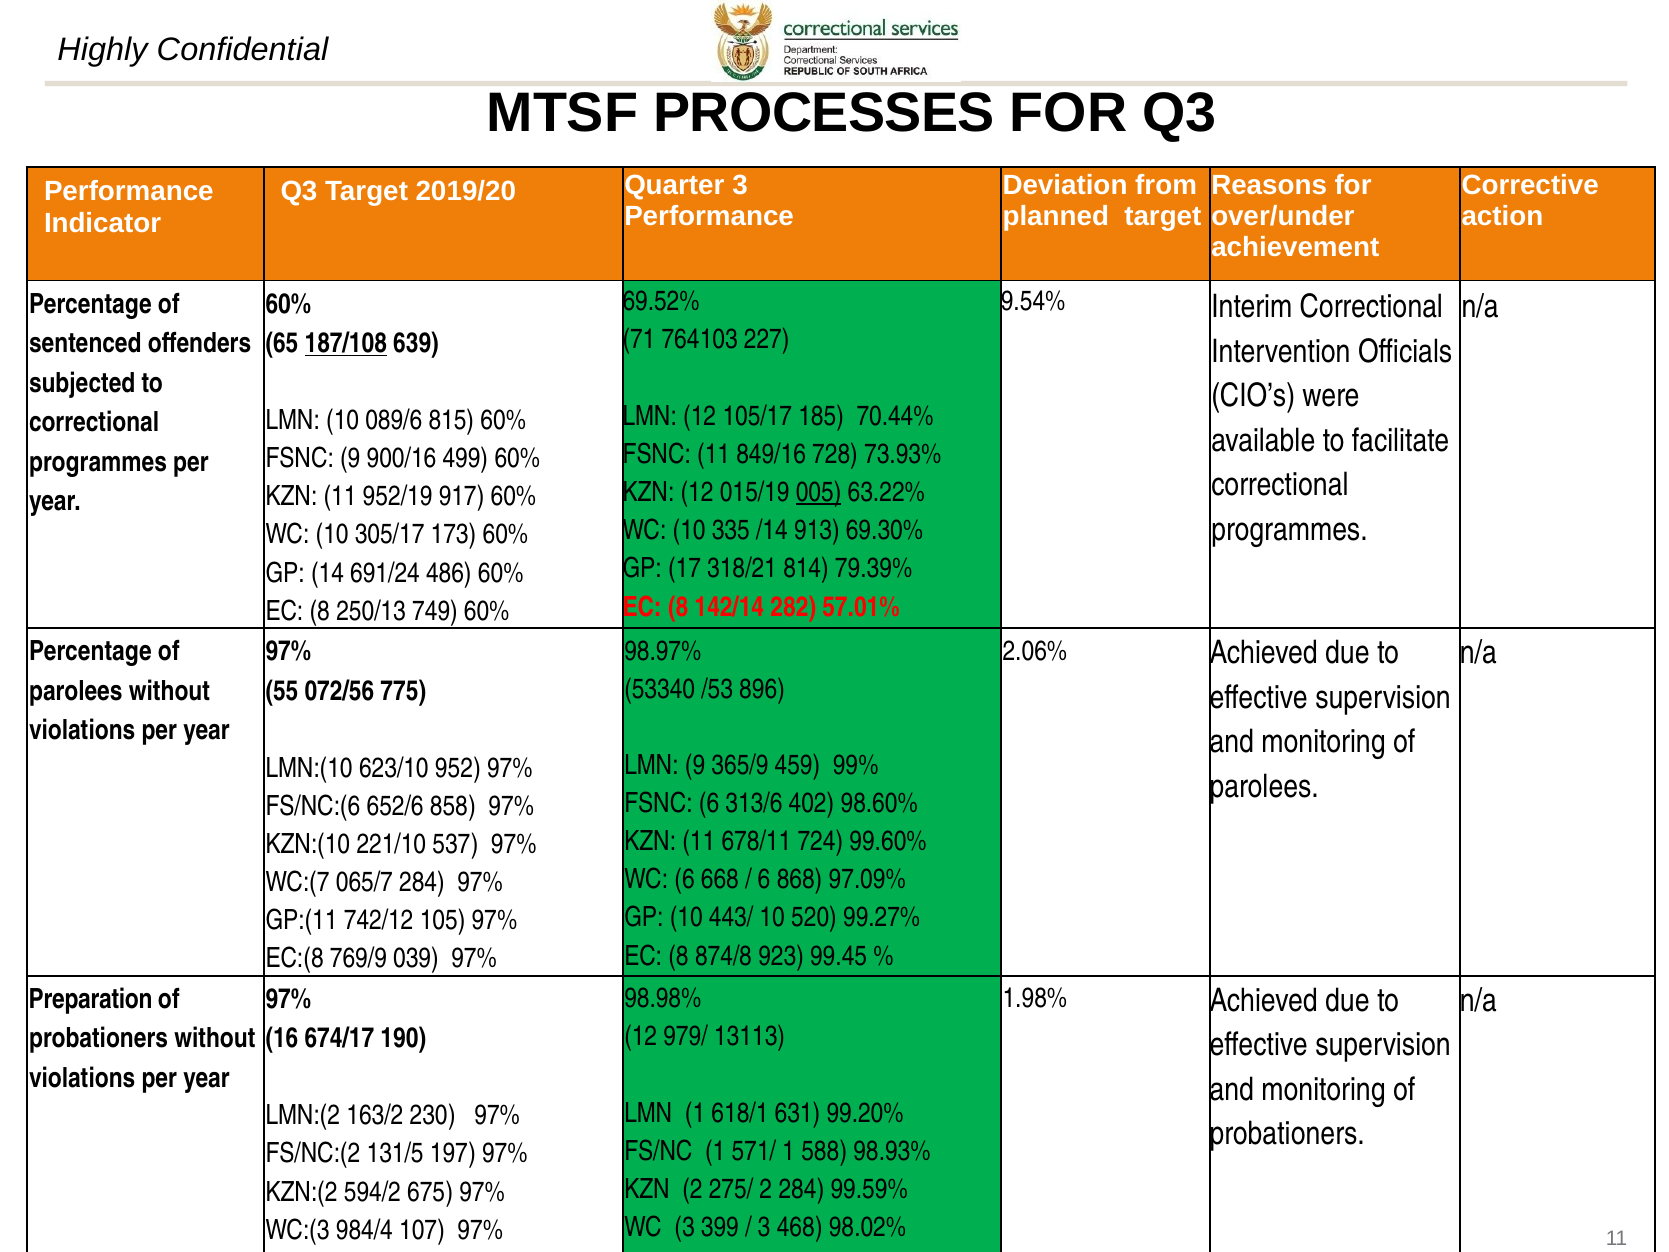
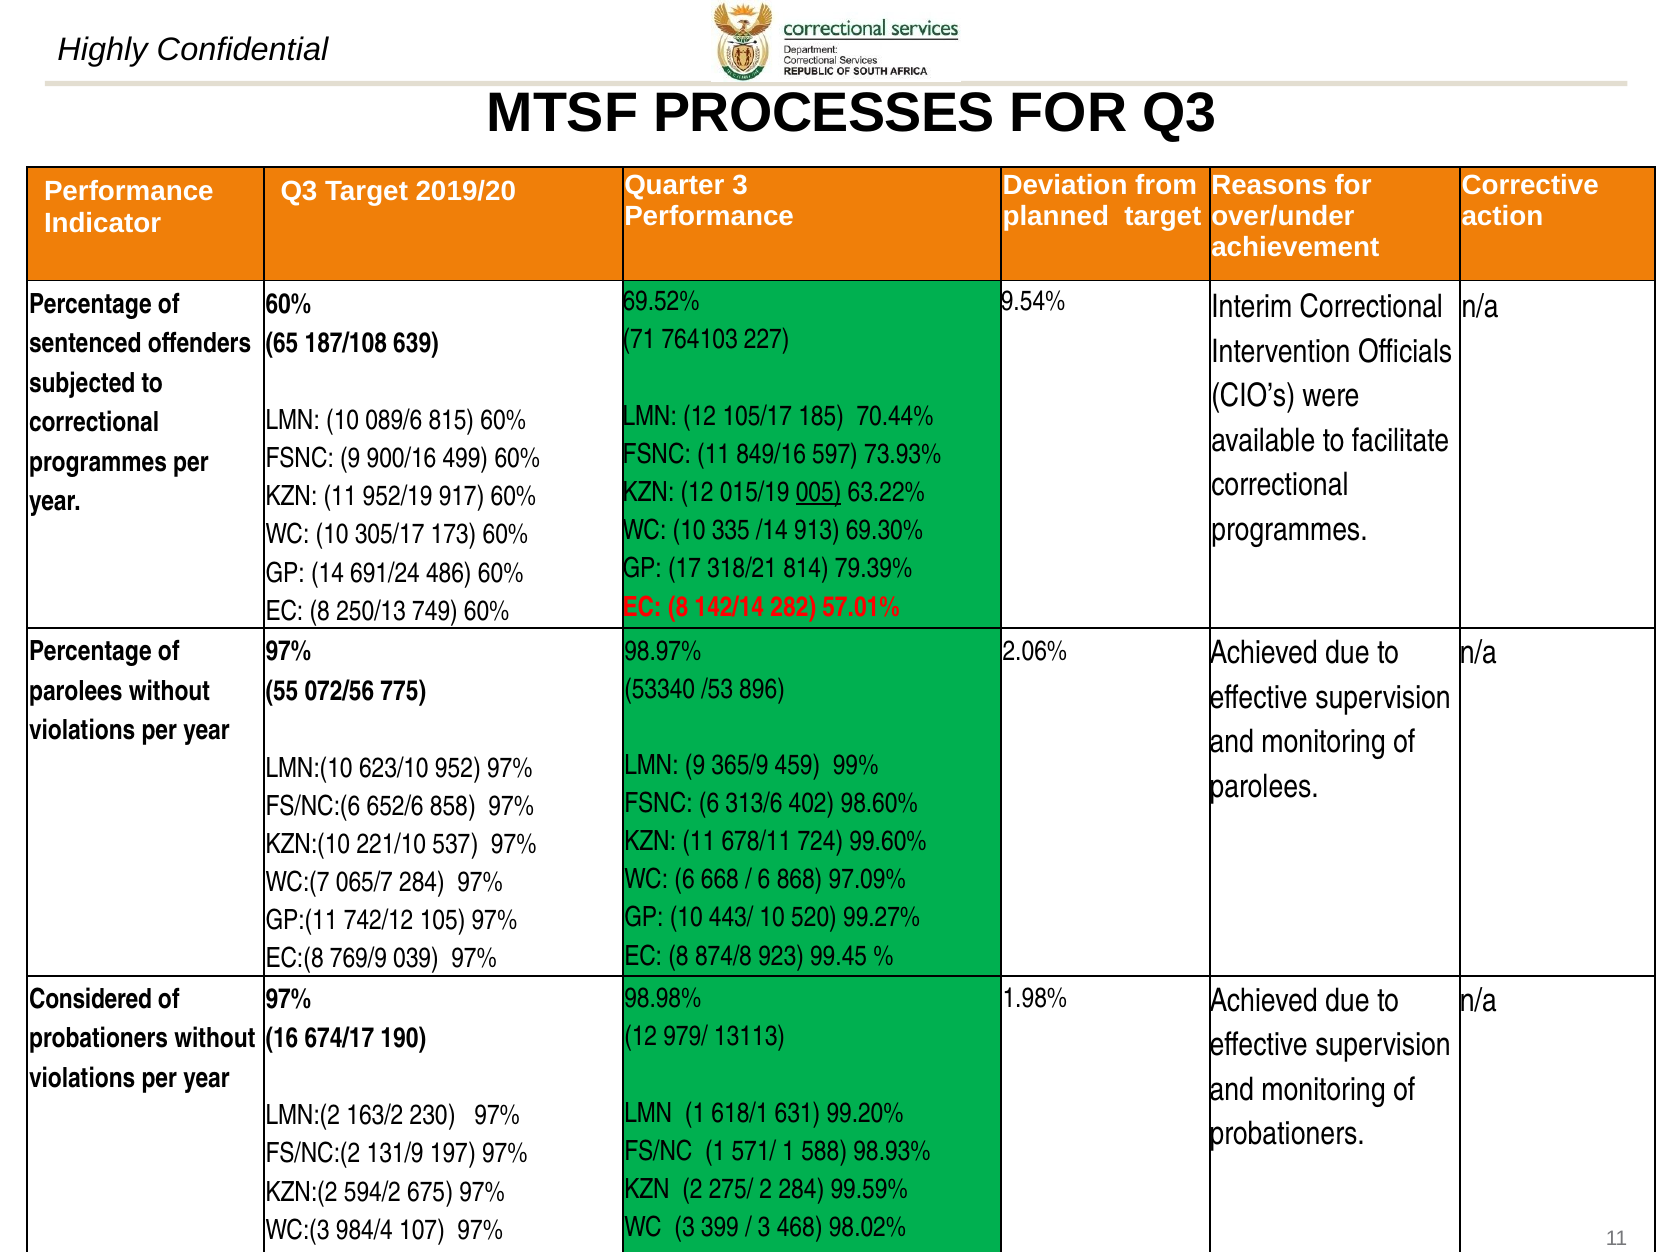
187/108 underline: present -> none
728: 728 -> 597
Preparation: Preparation -> Considered
131/5: 131/5 -> 131/9
